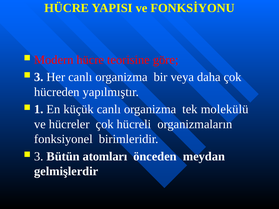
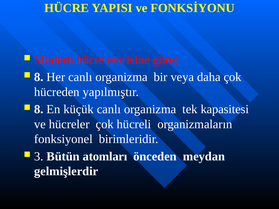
3 at (39, 77): 3 -> 8
1 at (39, 109): 1 -> 8
molekülü: molekülü -> kapasitesi
